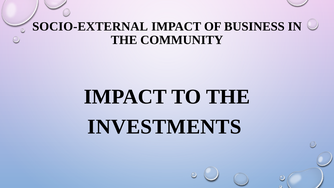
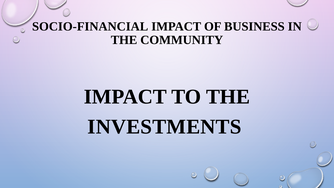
SOCIO-EXTERNAL: SOCIO-EXTERNAL -> SOCIO-FINANCIAL
